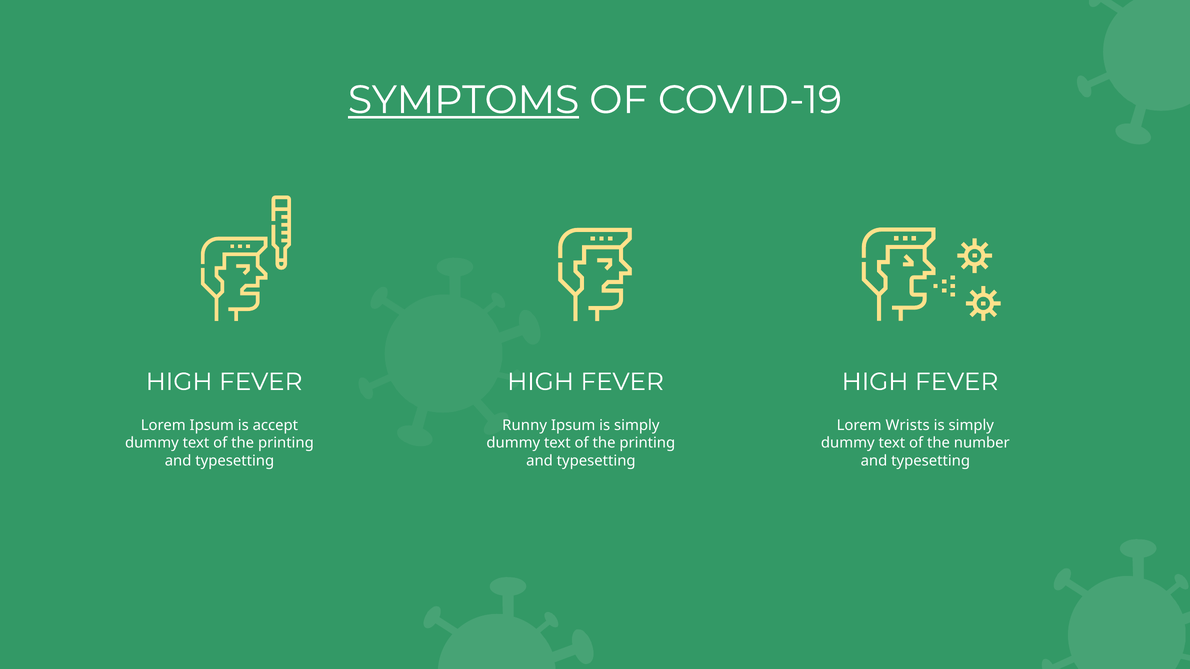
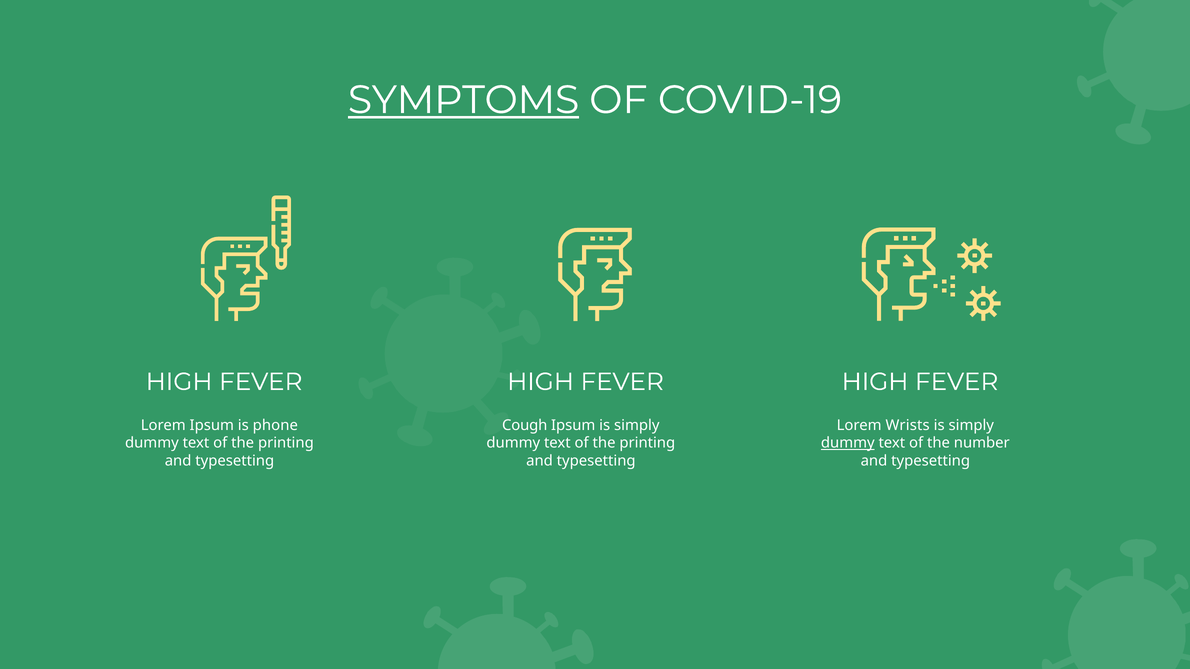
accept: accept -> phone
Runny: Runny -> Cough
dummy at (848, 443) underline: none -> present
